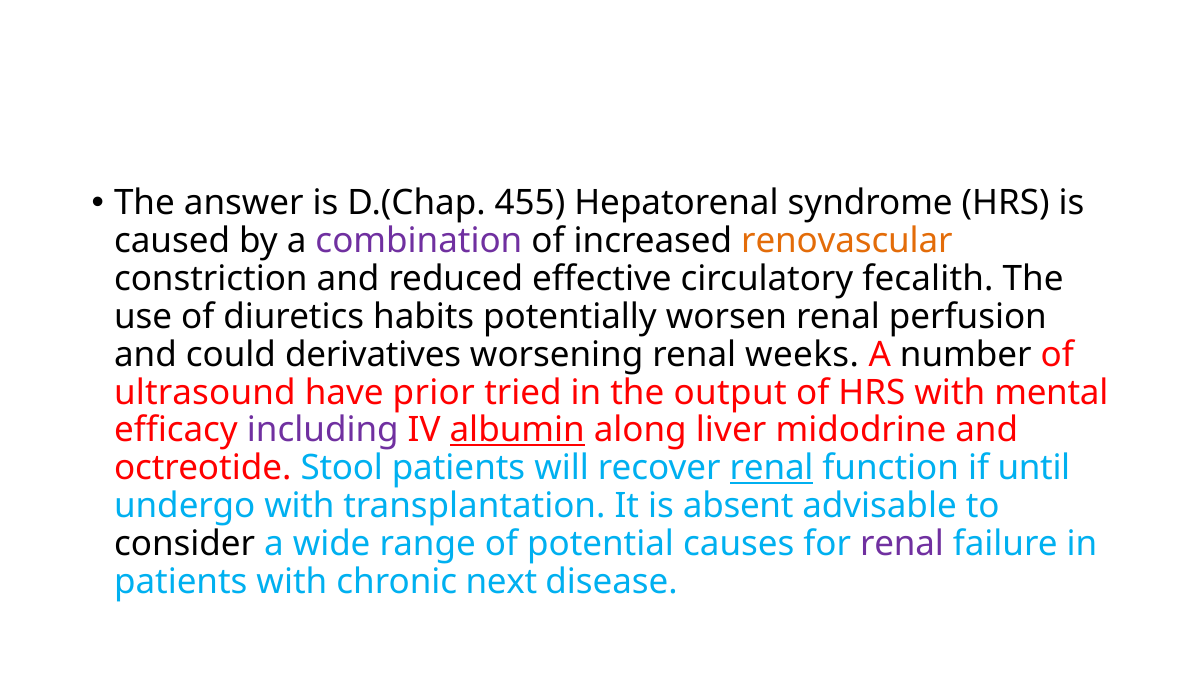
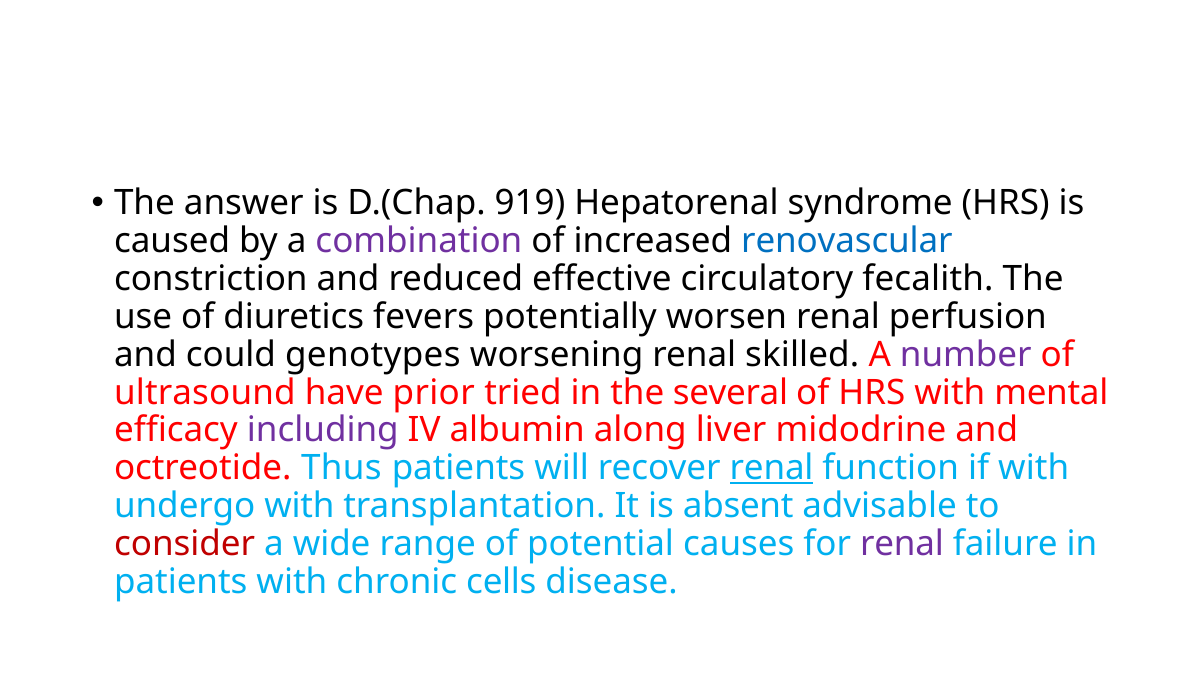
455: 455 -> 919
renovascular colour: orange -> blue
habits: habits -> fevers
derivatives: derivatives -> genotypes
weeks: weeks -> skilled
number colour: black -> purple
output: output -> several
albumin underline: present -> none
Stool: Stool -> Thus
if until: until -> with
consider colour: black -> red
next: next -> cells
